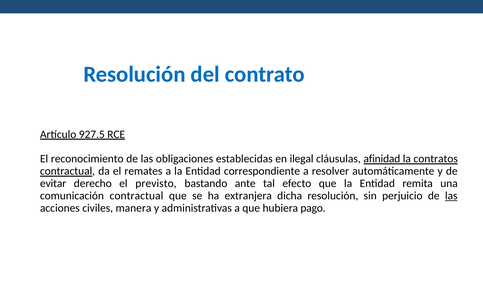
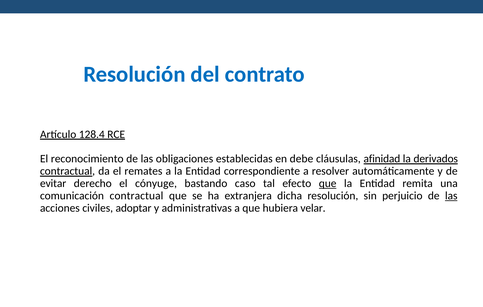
927.5: 927.5 -> 128.4
ilegal: ilegal -> debe
contratos: contratos -> derivados
previsto: previsto -> cónyuge
ante: ante -> caso
que at (328, 183) underline: none -> present
manera: manera -> adoptar
pago: pago -> velar
